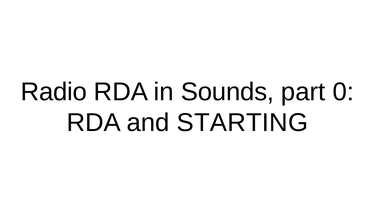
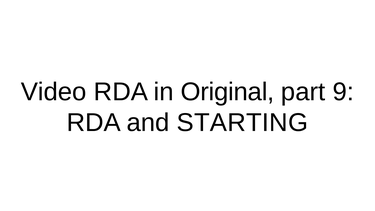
Radio: Radio -> Video
Sounds: Sounds -> Original
0: 0 -> 9
